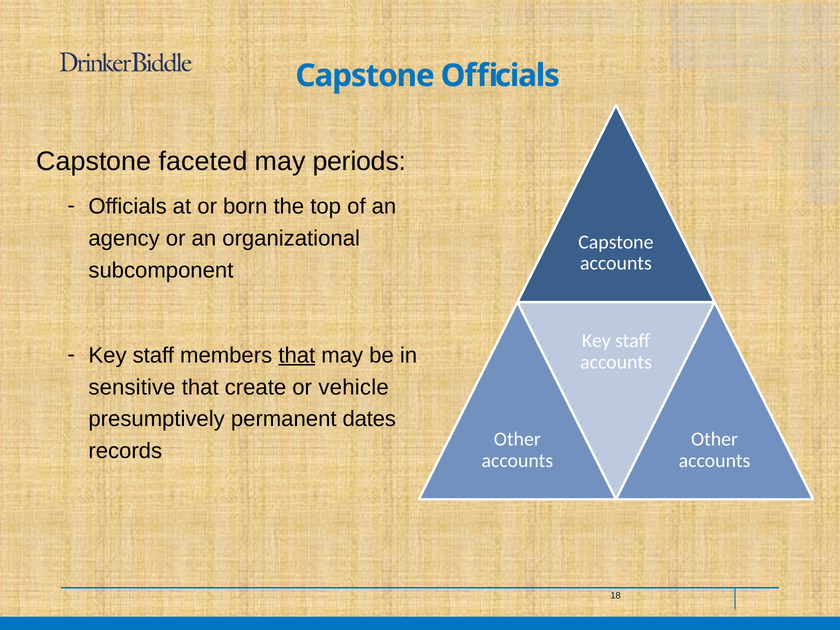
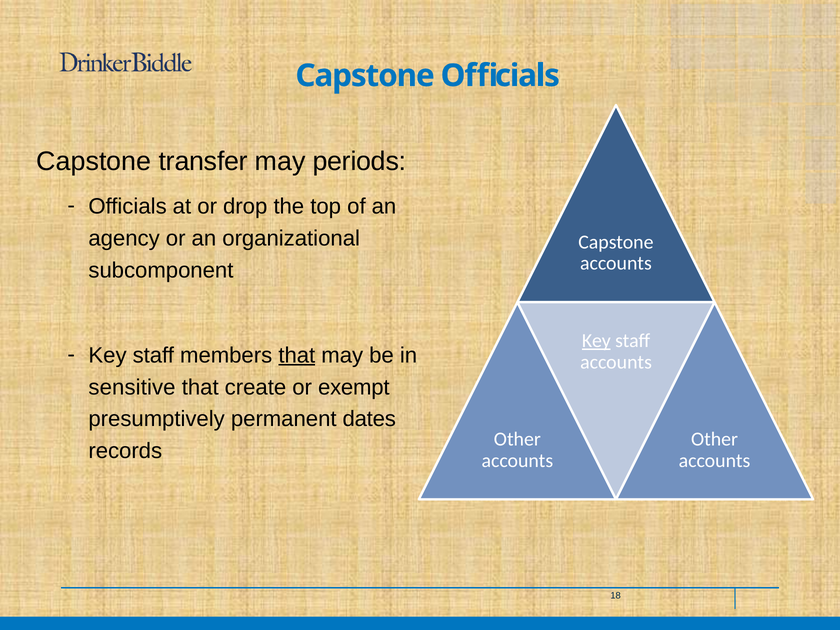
faceted: faceted -> transfer
born: born -> drop
Key at (596, 341) underline: none -> present
vehicle: vehicle -> exempt
